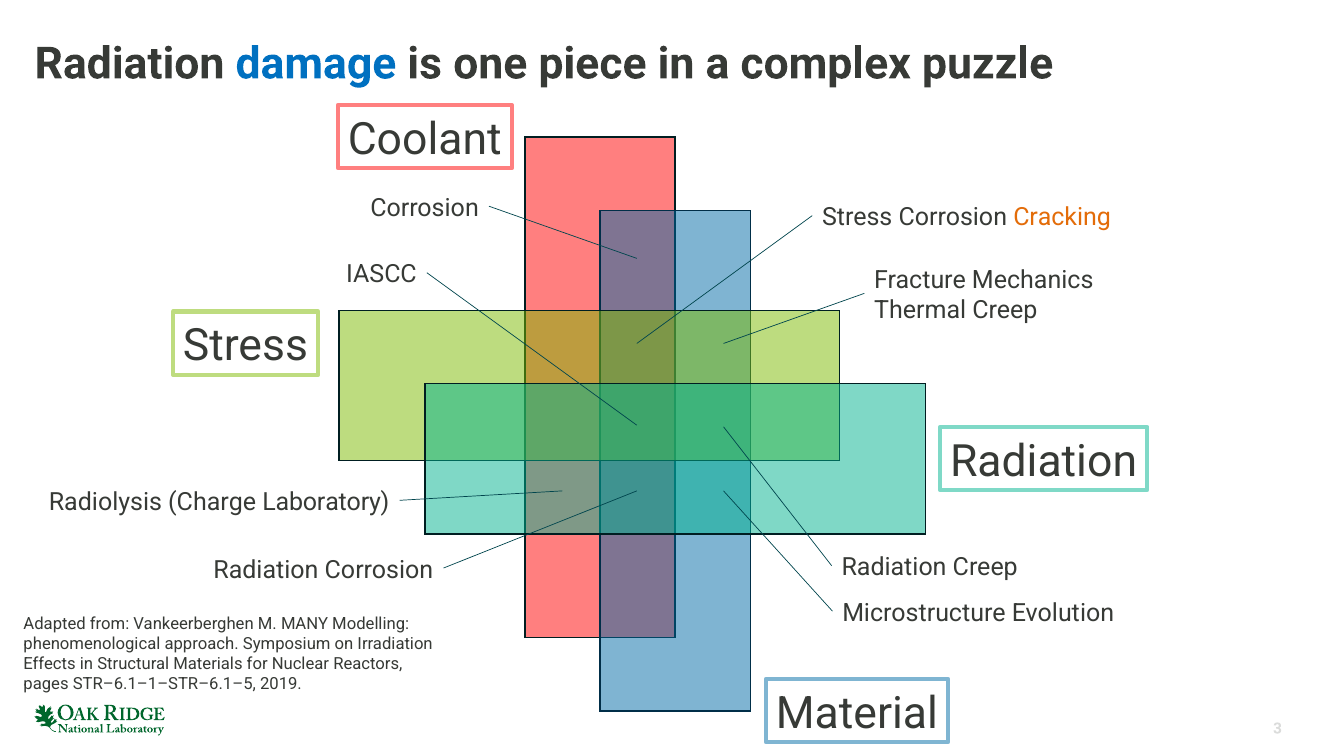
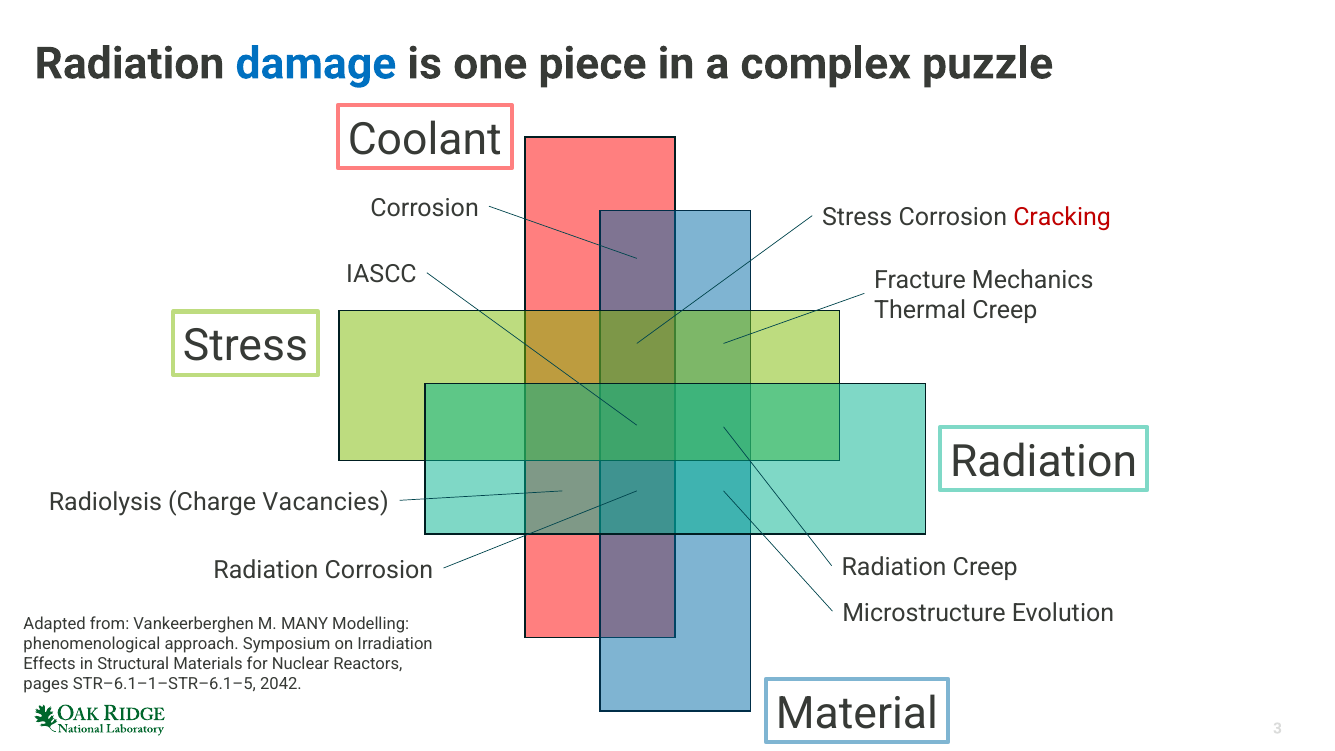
Cracking colour: orange -> red
Laboratory: Laboratory -> Vacancies
2019: 2019 -> 2042
